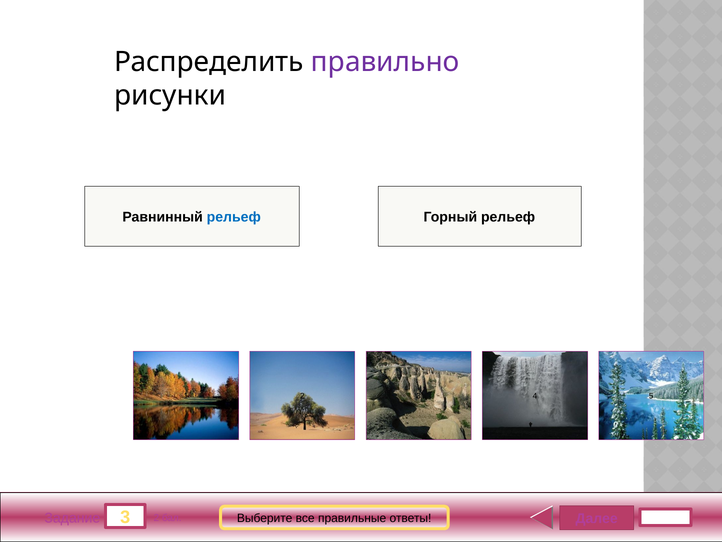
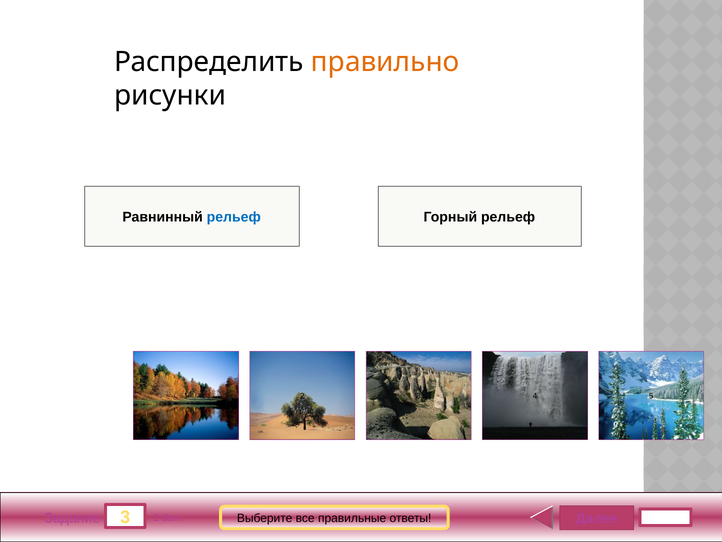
правильно colour: purple -> orange
